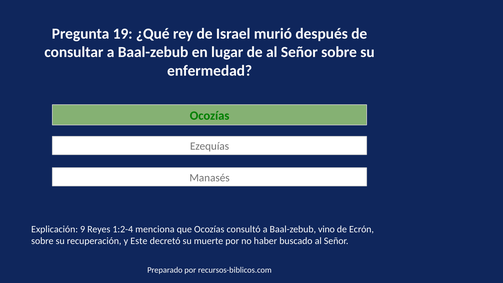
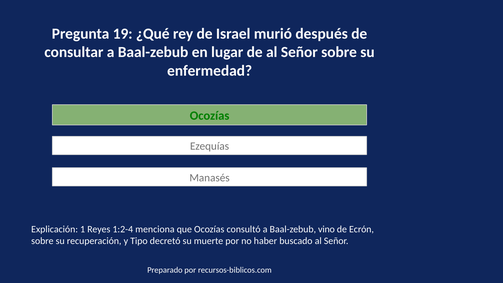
9: 9 -> 1
Este: Este -> Tipo
